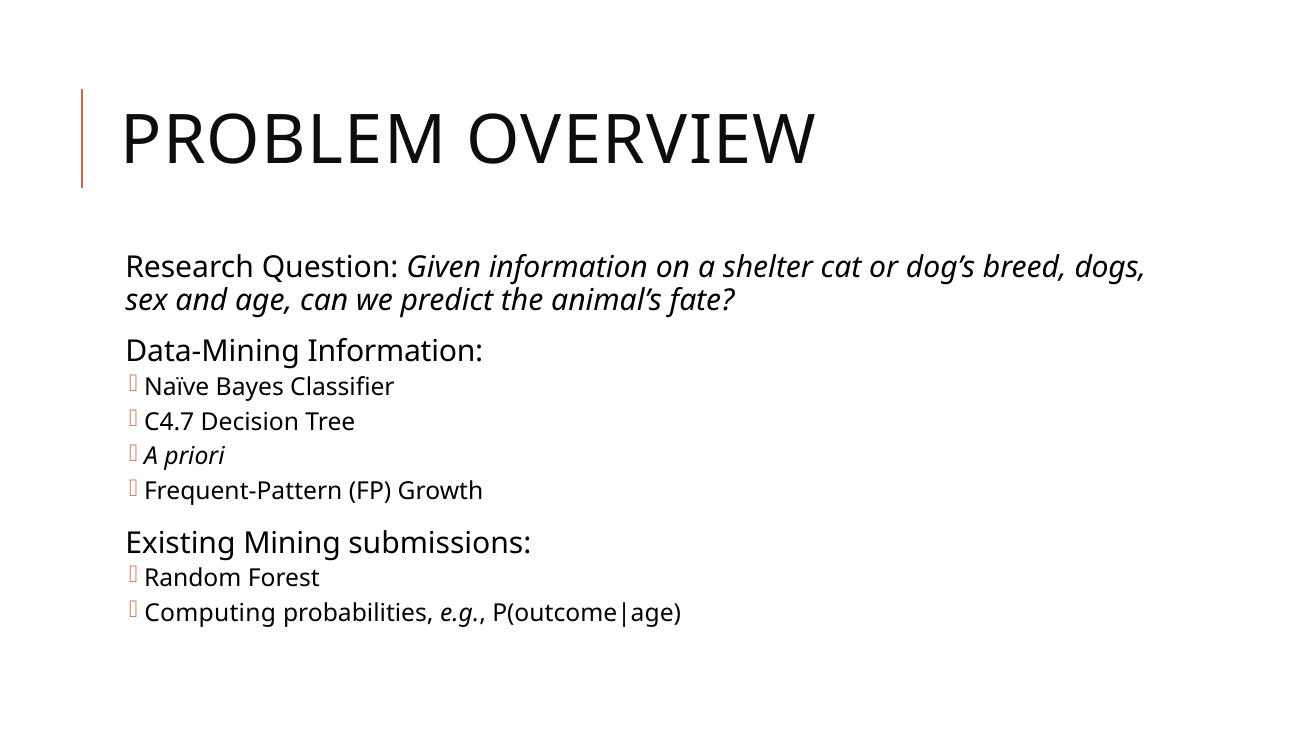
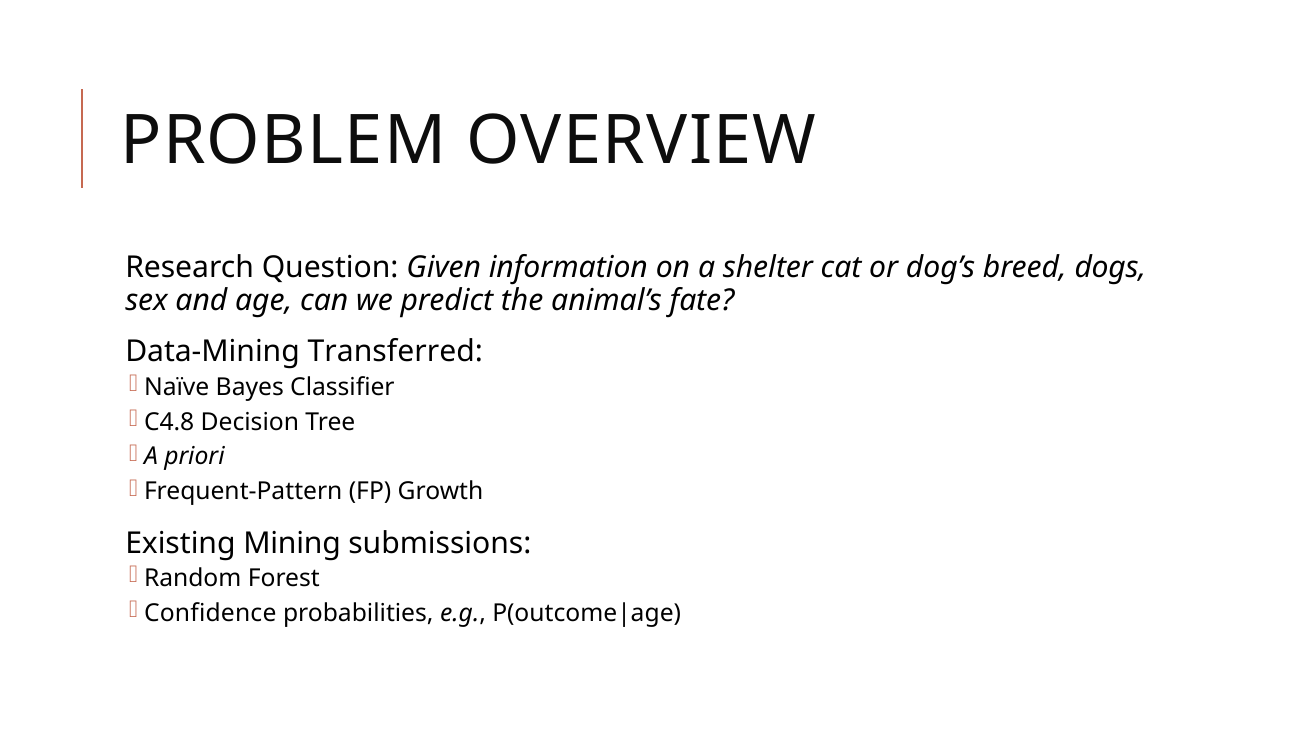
Data-Mining Information: Information -> Transferred
C4.7: C4.7 -> C4.8
Computing: Computing -> Confidence
